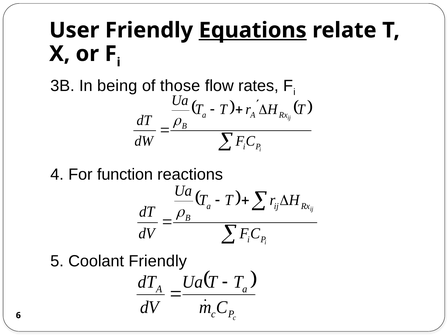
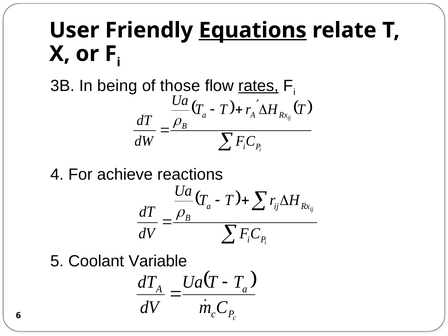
rates underline: none -> present
function: function -> achieve
Coolant Friendly: Friendly -> Variable
